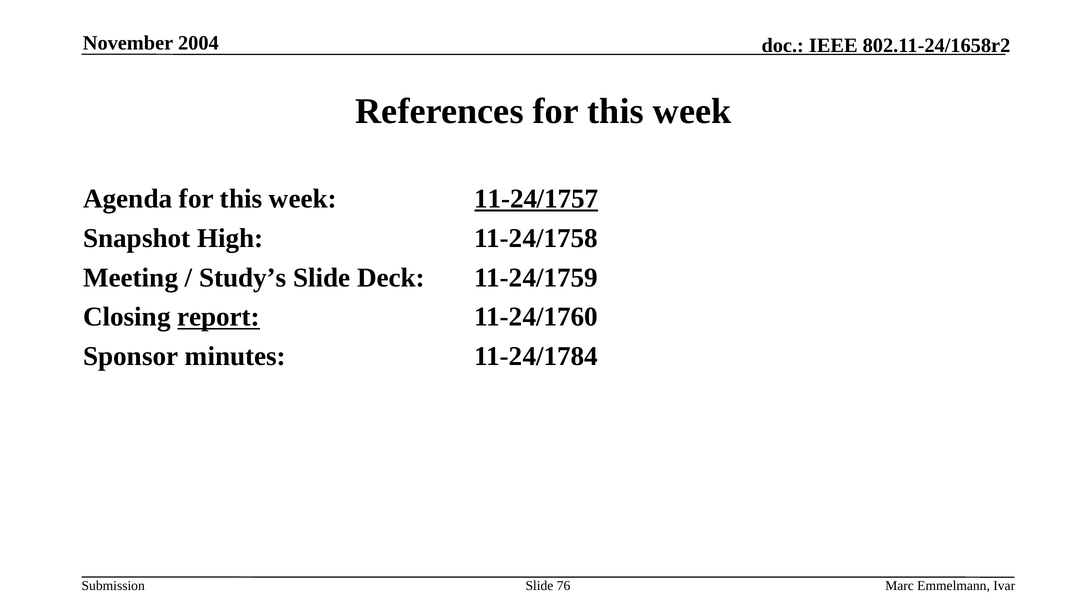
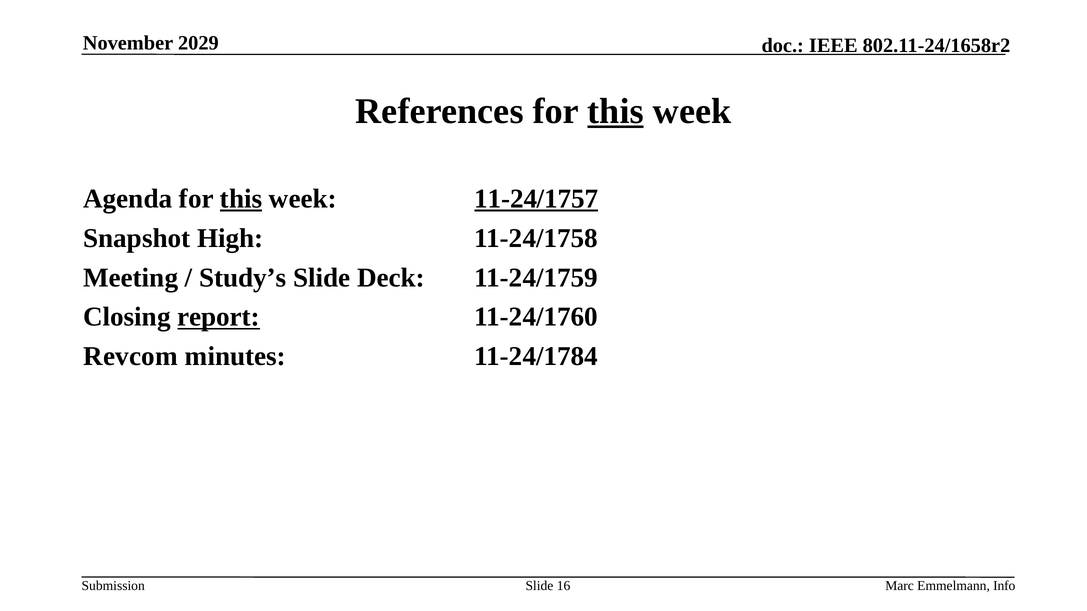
2004: 2004 -> 2029
this at (616, 111) underline: none -> present
this at (241, 199) underline: none -> present
Sponsor: Sponsor -> Revcom
76: 76 -> 16
Ivar: Ivar -> Info
